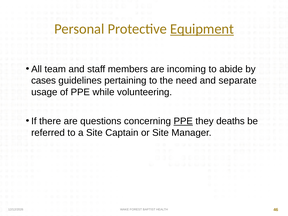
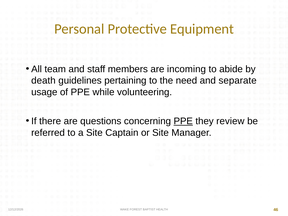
Equipment underline: present -> none
cases: cases -> death
deaths: deaths -> review
